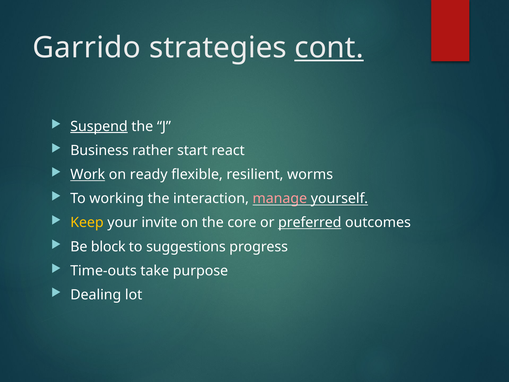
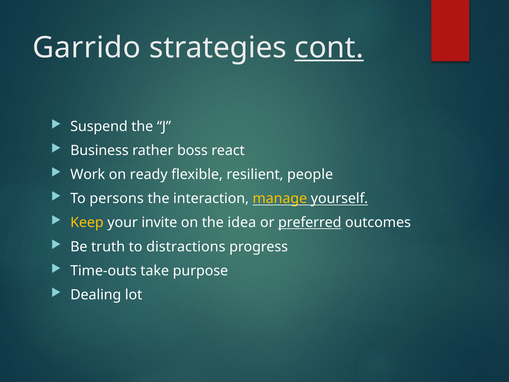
Suspend underline: present -> none
start: start -> boss
Work underline: present -> none
worms: worms -> people
working: working -> persons
manage colour: pink -> yellow
core: core -> idea
block: block -> truth
suggestions: suggestions -> distractions
